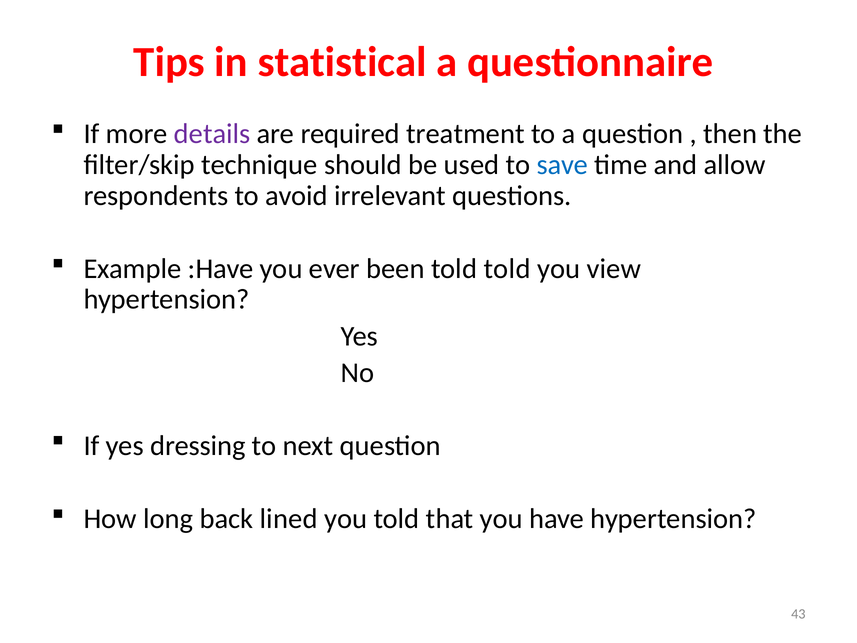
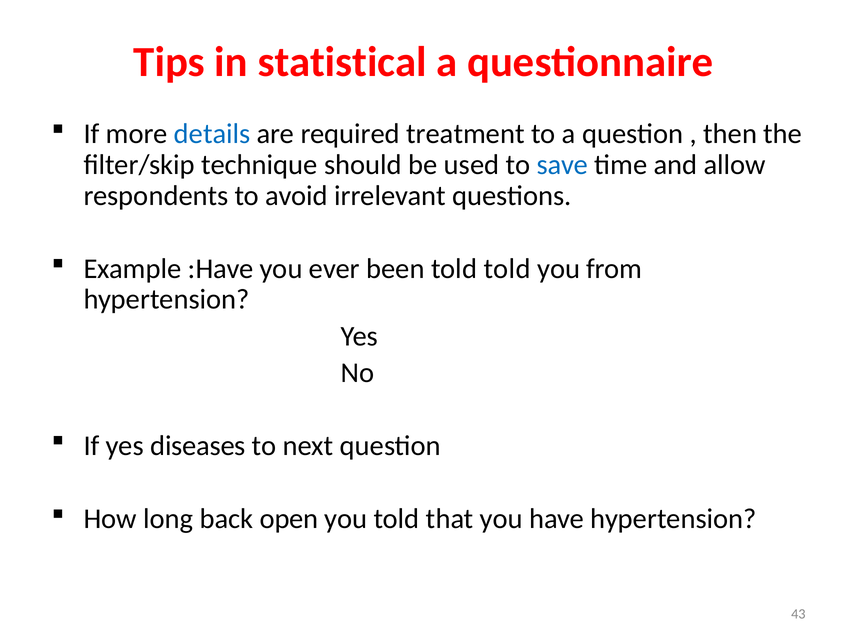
details colour: purple -> blue
view: view -> from
dressing: dressing -> diseases
lined: lined -> open
